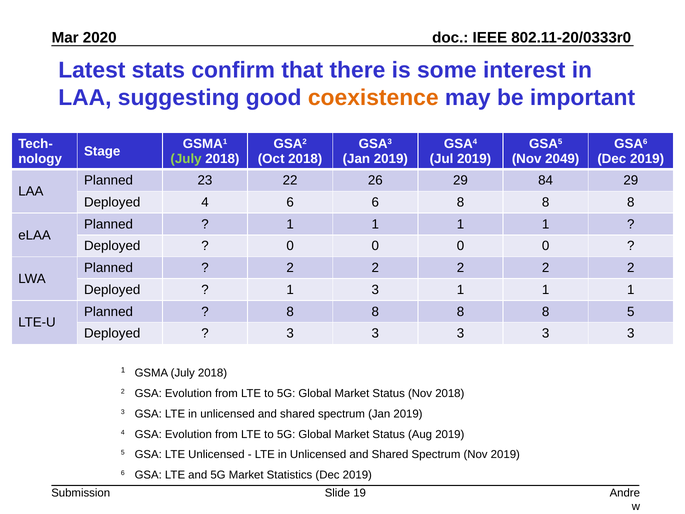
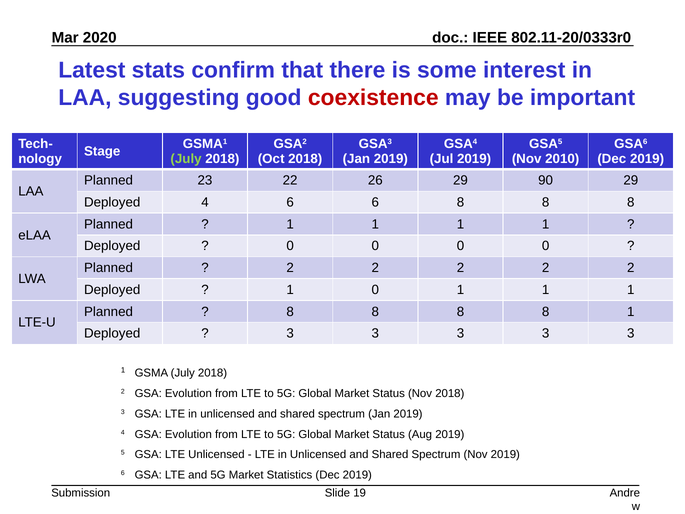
coexistence colour: orange -> red
2049: 2049 -> 2010
84: 84 -> 90
1 3: 3 -> 0
8 5: 5 -> 1
